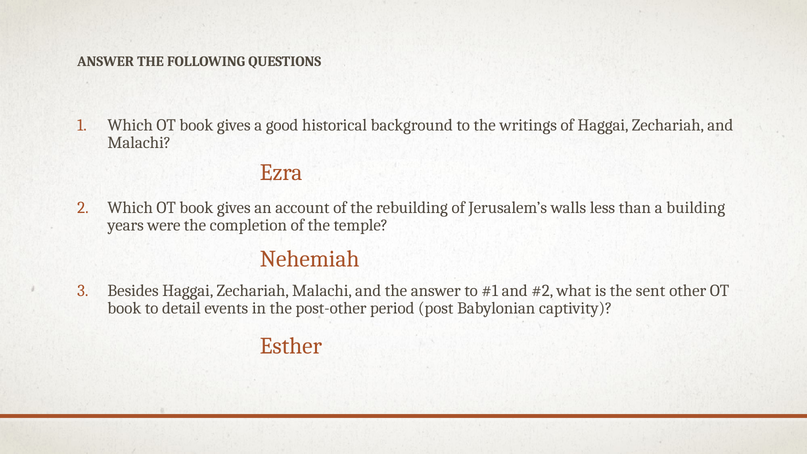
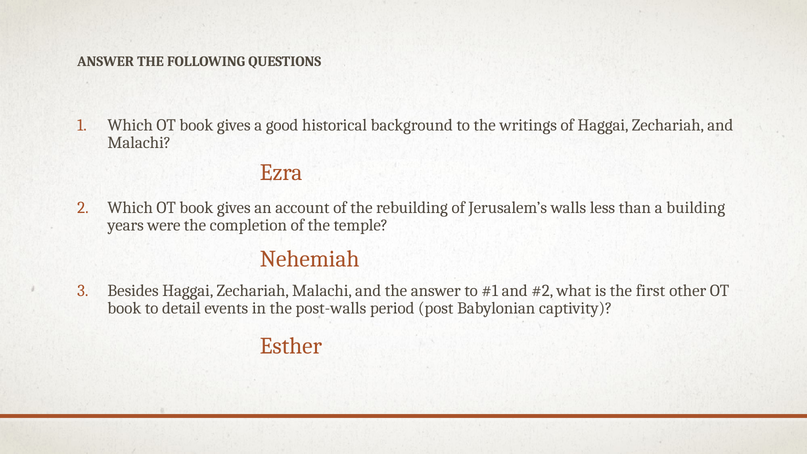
sent: sent -> first
post-other: post-other -> post-walls
